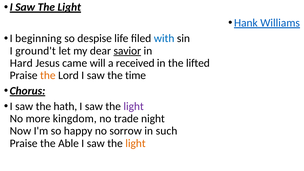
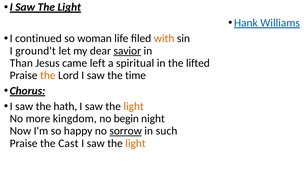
beginning: beginning -> continued
despise: despise -> woman
with colour: blue -> orange
Hard: Hard -> Than
will: will -> left
received: received -> spiritual
light at (134, 106) colour: purple -> orange
trade: trade -> begin
sorrow underline: none -> present
Able: Able -> Cast
